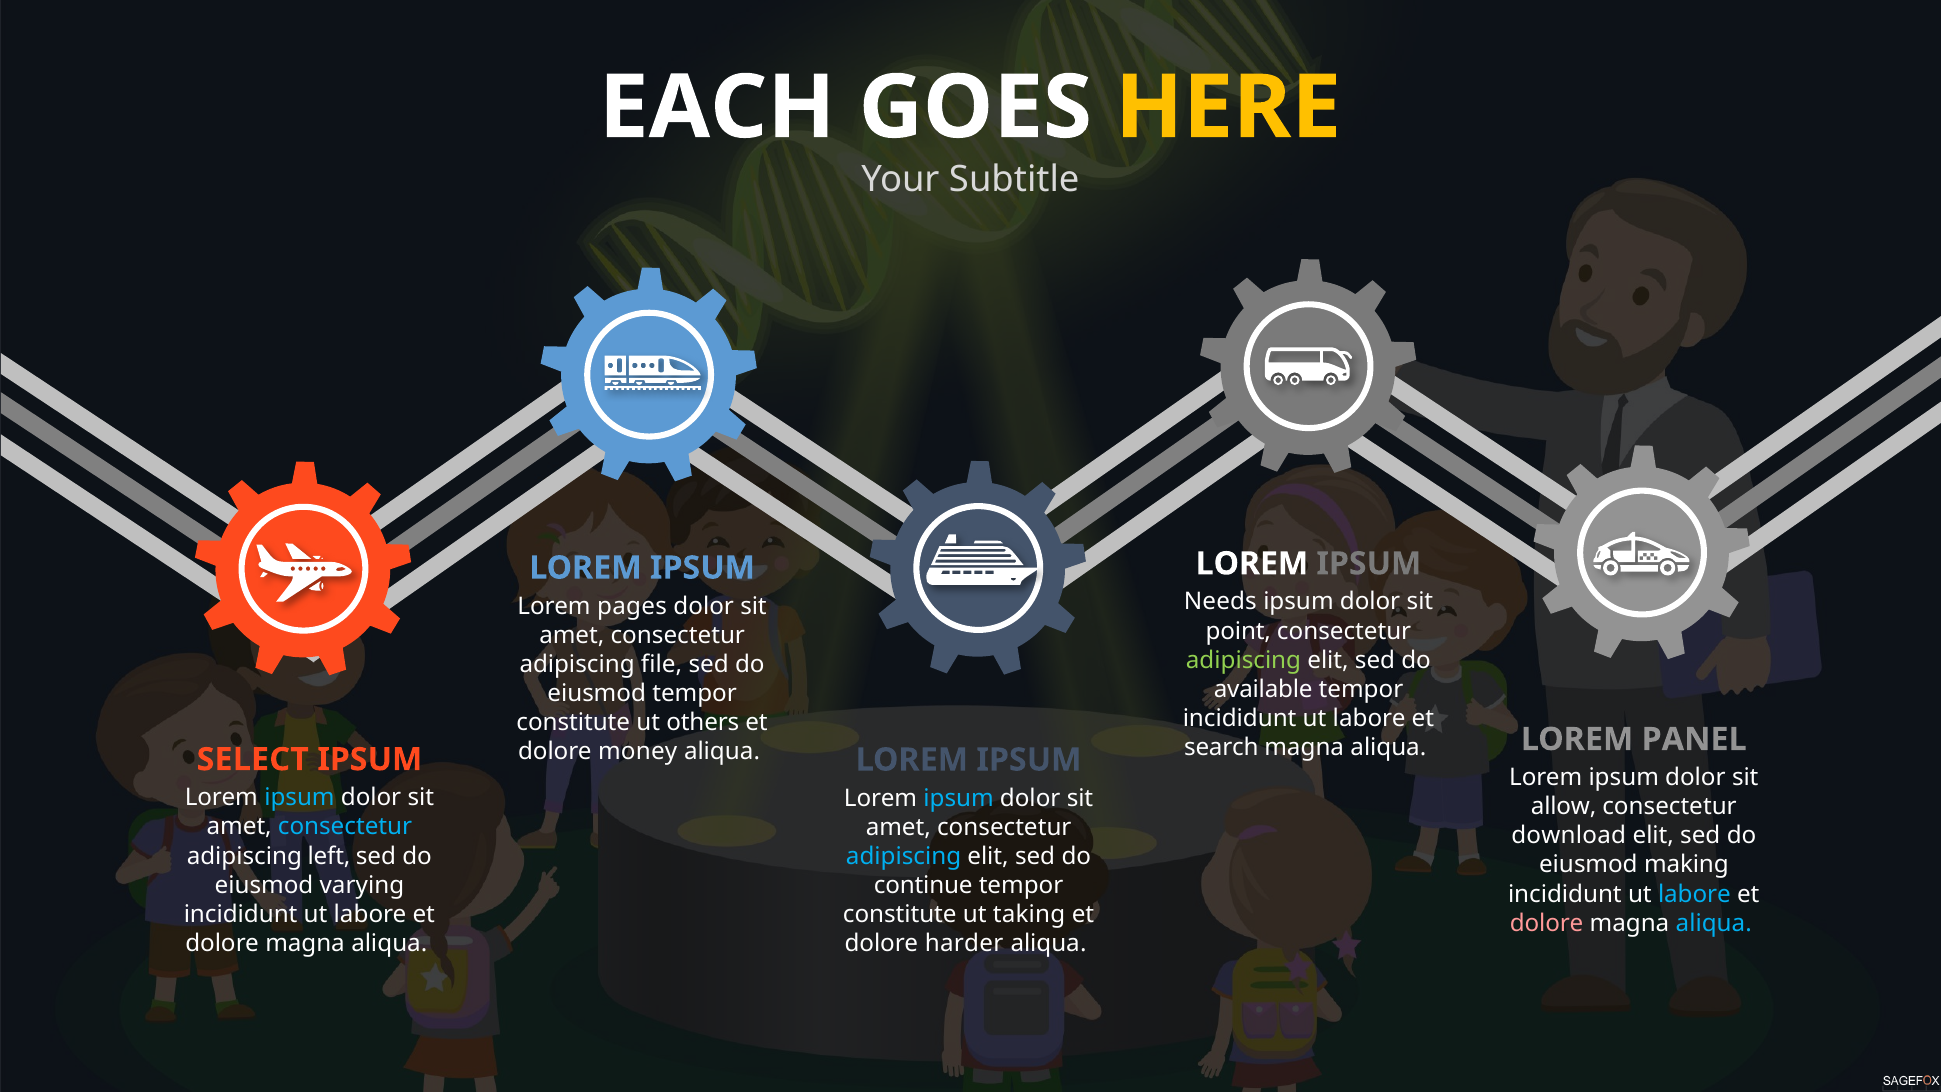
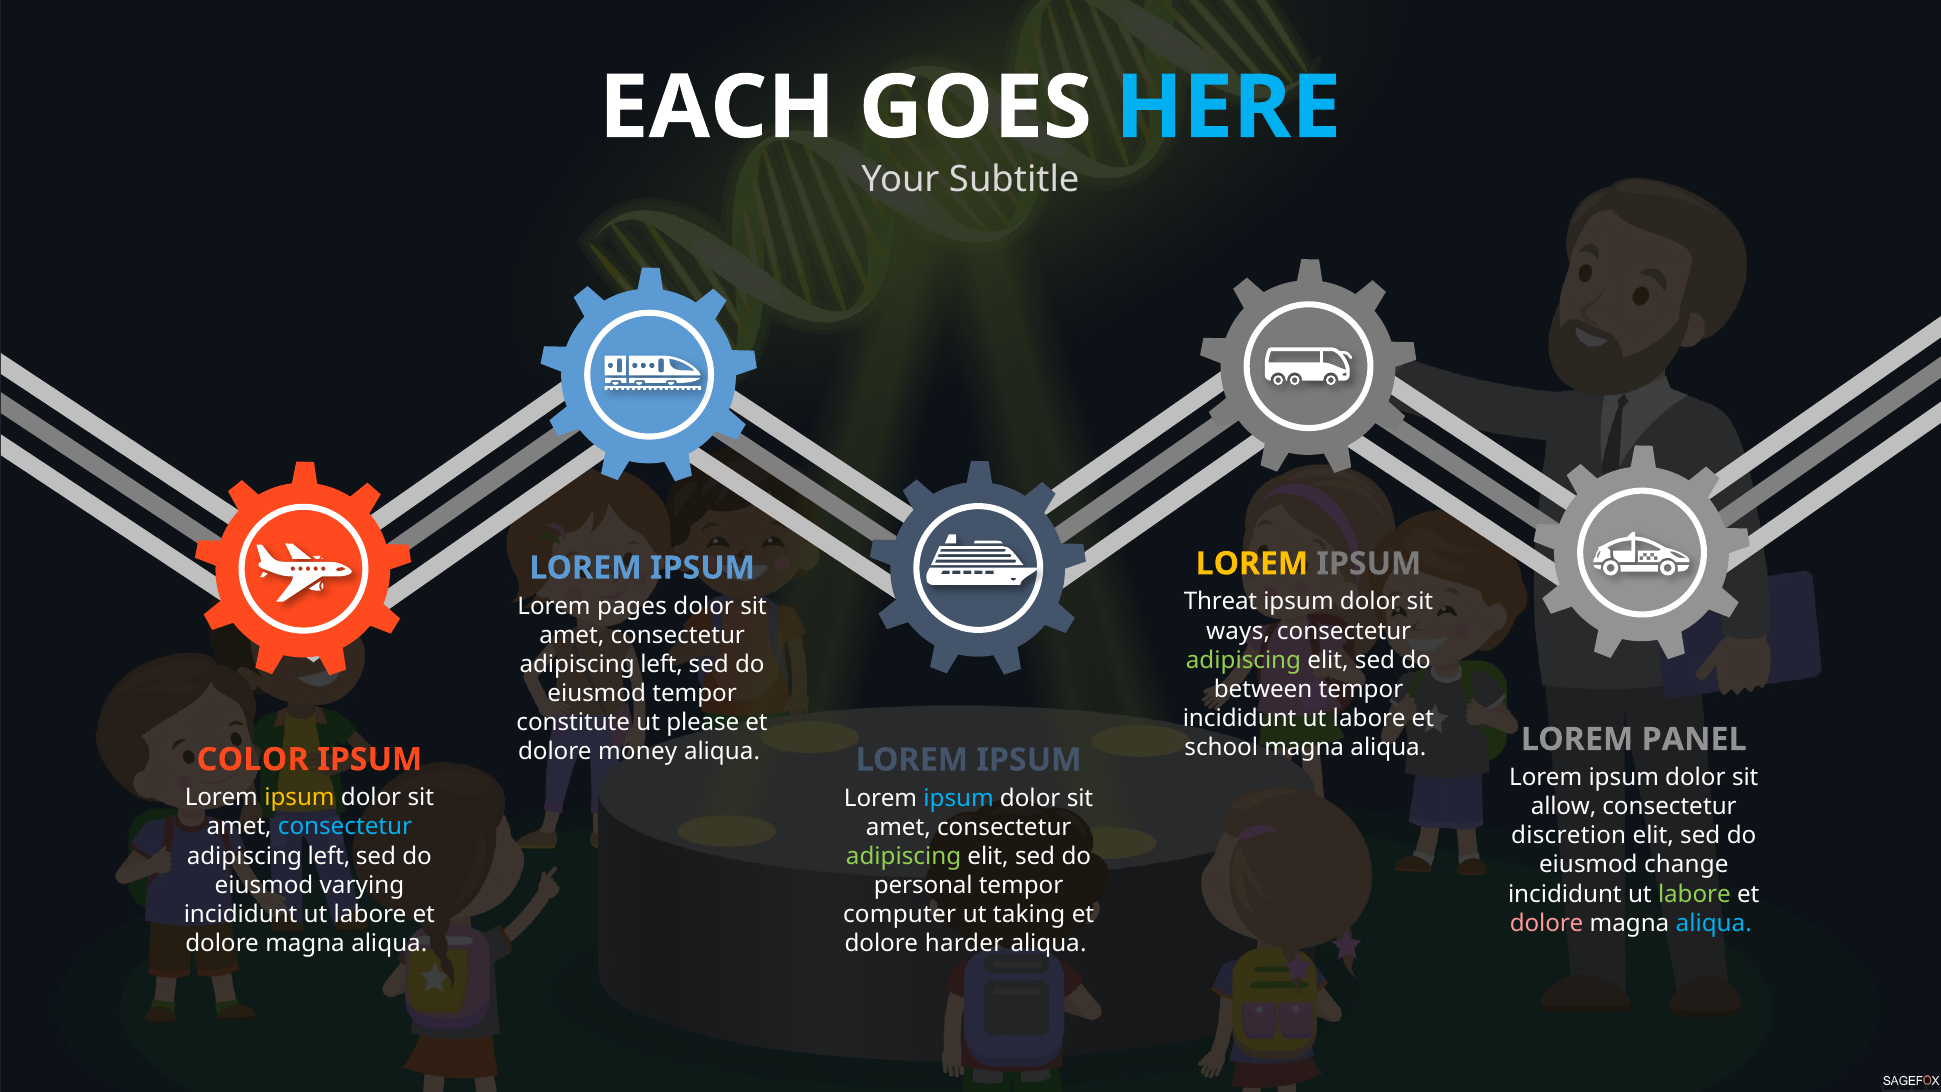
HERE colour: yellow -> light blue
LOREM at (1252, 564) colour: white -> yellow
Needs: Needs -> Threat
point: point -> ways
file at (662, 664): file -> left
available: available -> between
others: others -> please
search: search -> school
SELECT: SELECT -> COLOR
ipsum at (299, 798) colour: light blue -> yellow
download: download -> discretion
adipiscing at (904, 856) colour: light blue -> light green
making: making -> change
continue: continue -> personal
labore at (1694, 894) colour: light blue -> light green
constitute at (900, 914): constitute -> computer
